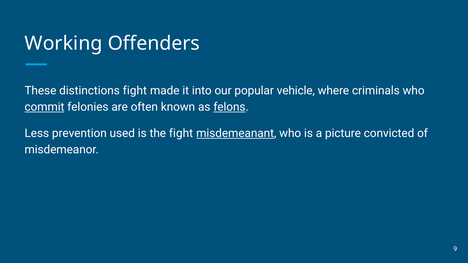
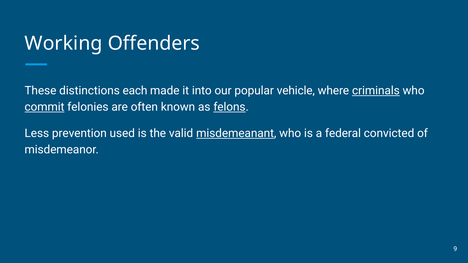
distinctions fight: fight -> each
criminals underline: none -> present
the fight: fight -> valid
picture: picture -> federal
